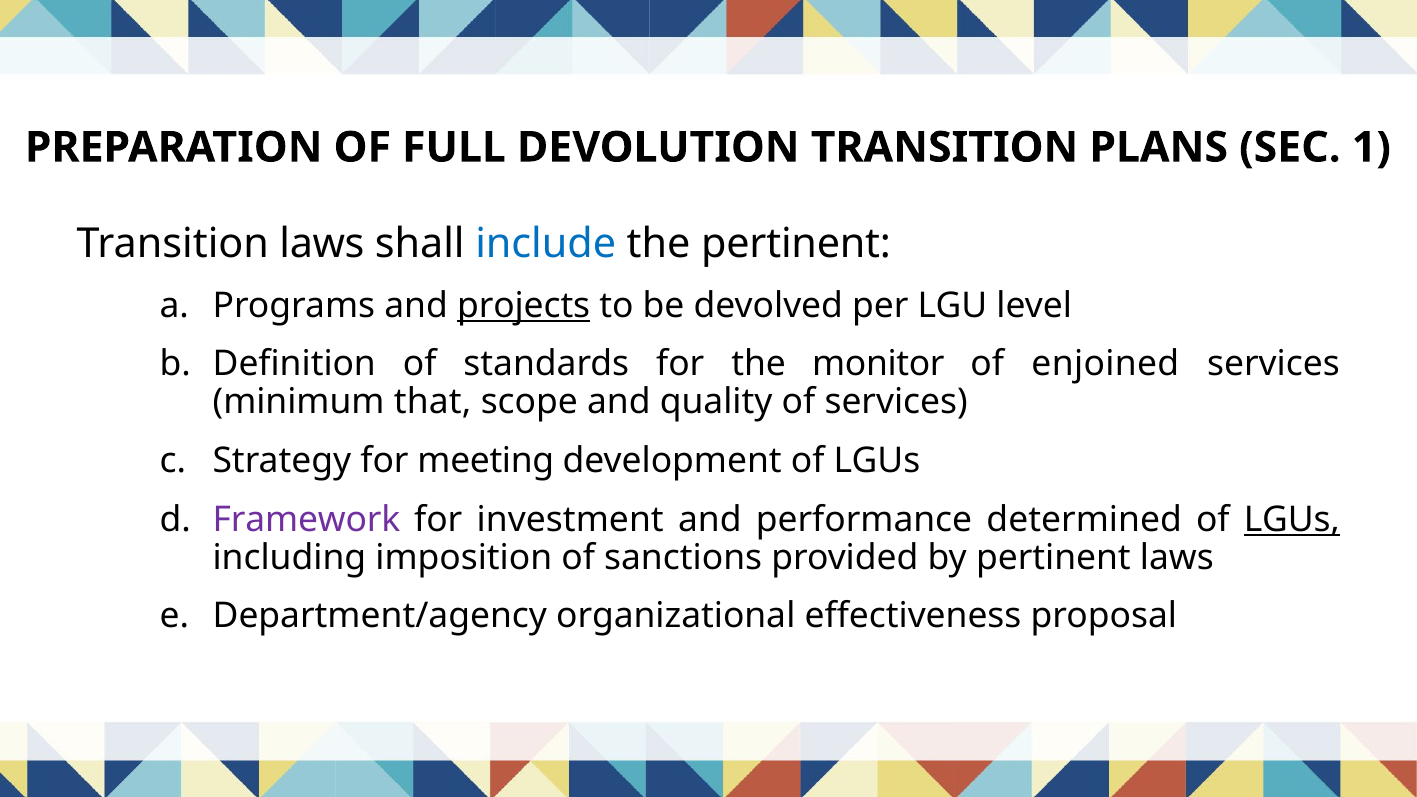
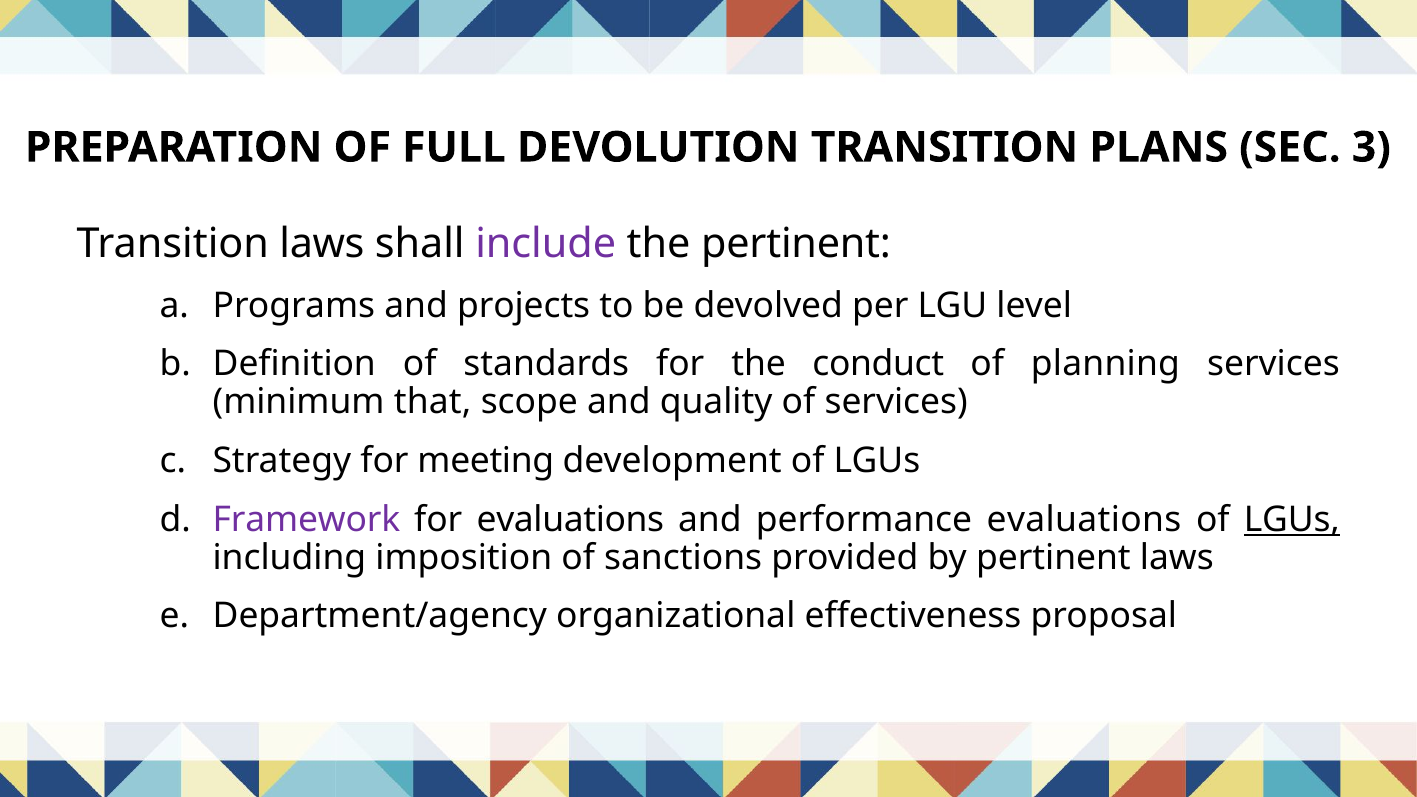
1: 1 -> 3
include colour: blue -> purple
projects underline: present -> none
monitor: monitor -> conduct
enjoined: enjoined -> planning
for investment: investment -> evaluations
performance determined: determined -> evaluations
